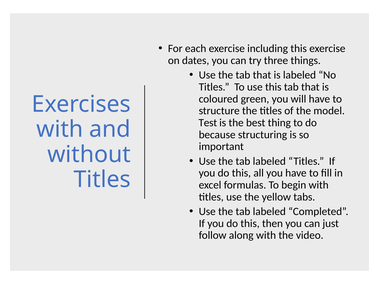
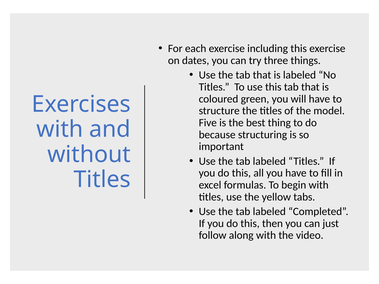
Test: Test -> Five
